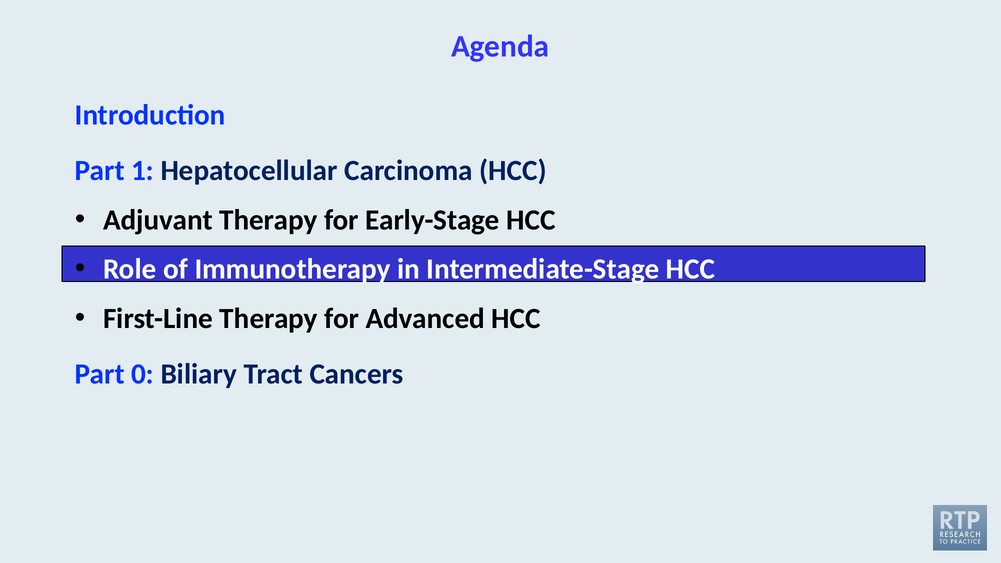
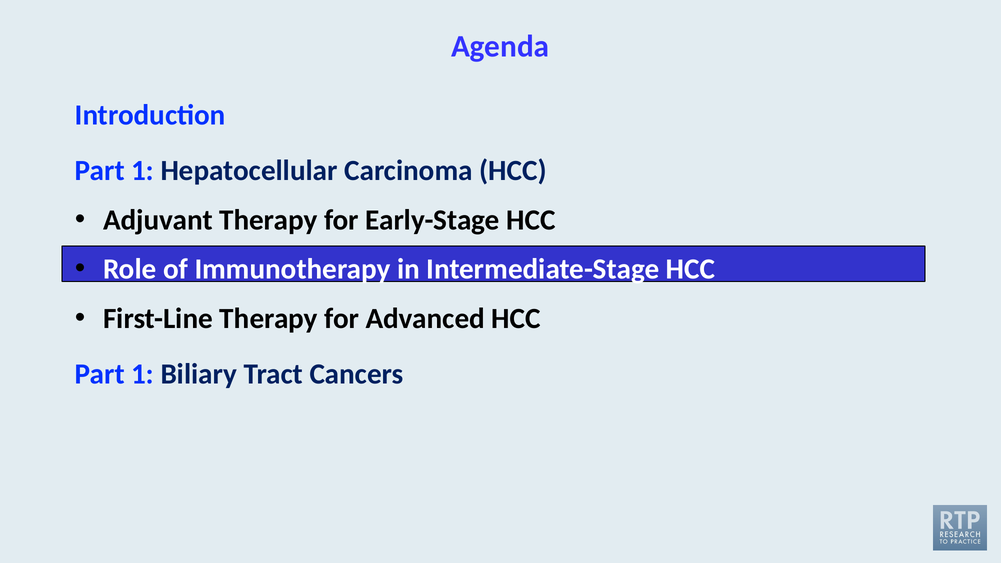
0 at (143, 374): 0 -> 1
